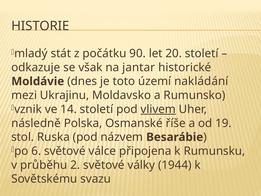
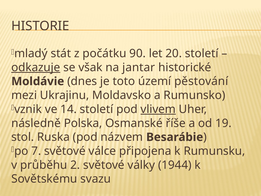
odkazuje underline: none -> present
nakládání: nakládání -> pěstování
6: 6 -> 7
